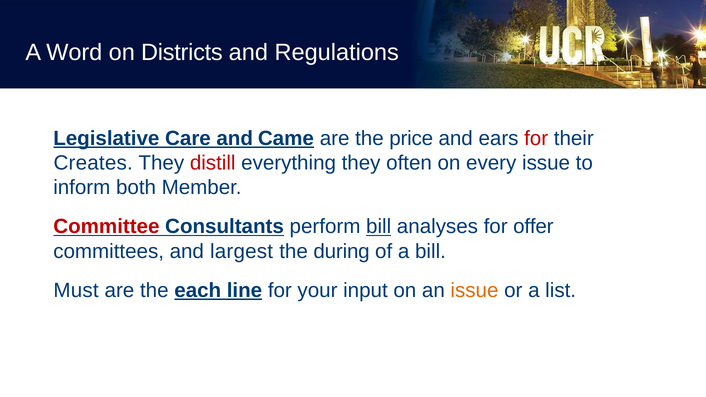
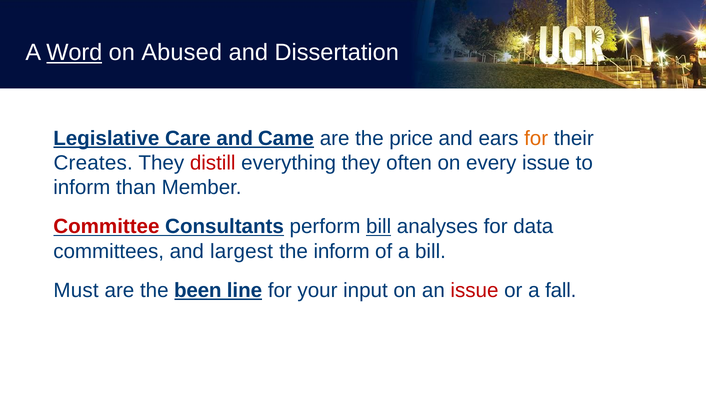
Word underline: none -> present
Districts: Districts -> Abused
Regulations: Regulations -> Dissertation
for at (536, 138) colour: red -> orange
both: both -> than
offer: offer -> data
the during: during -> inform
each: each -> been
issue at (474, 290) colour: orange -> red
list: list -> fall
